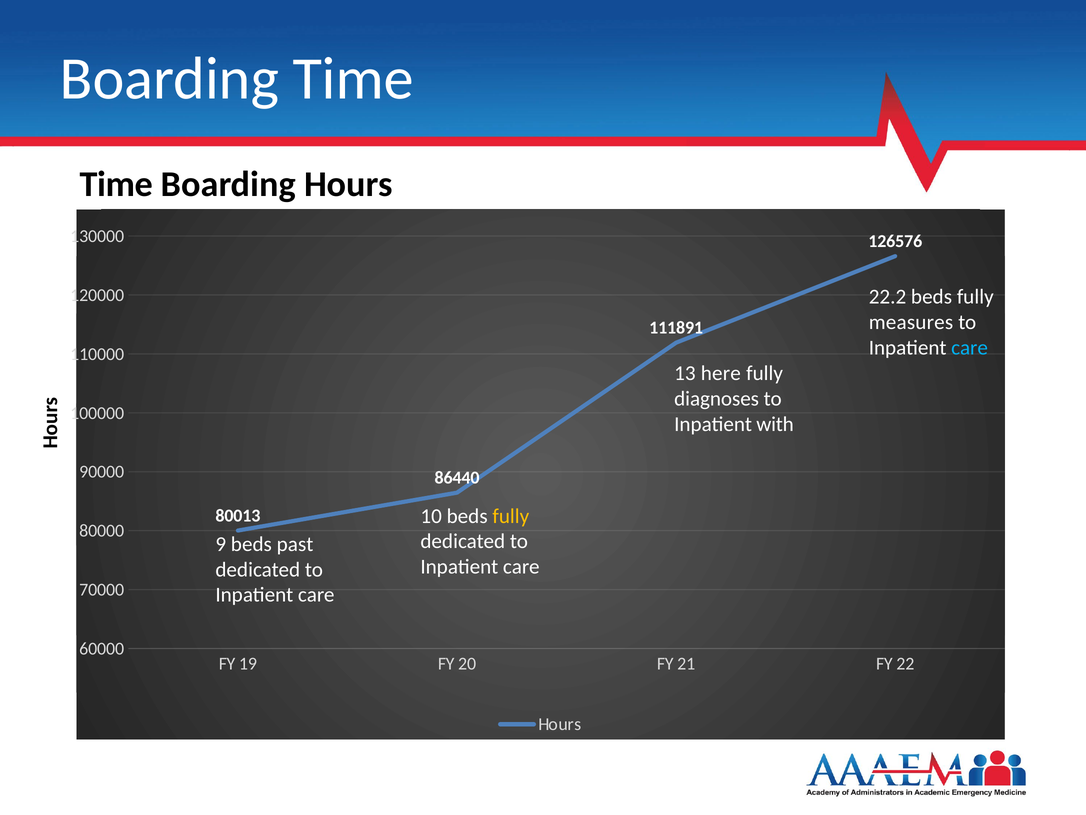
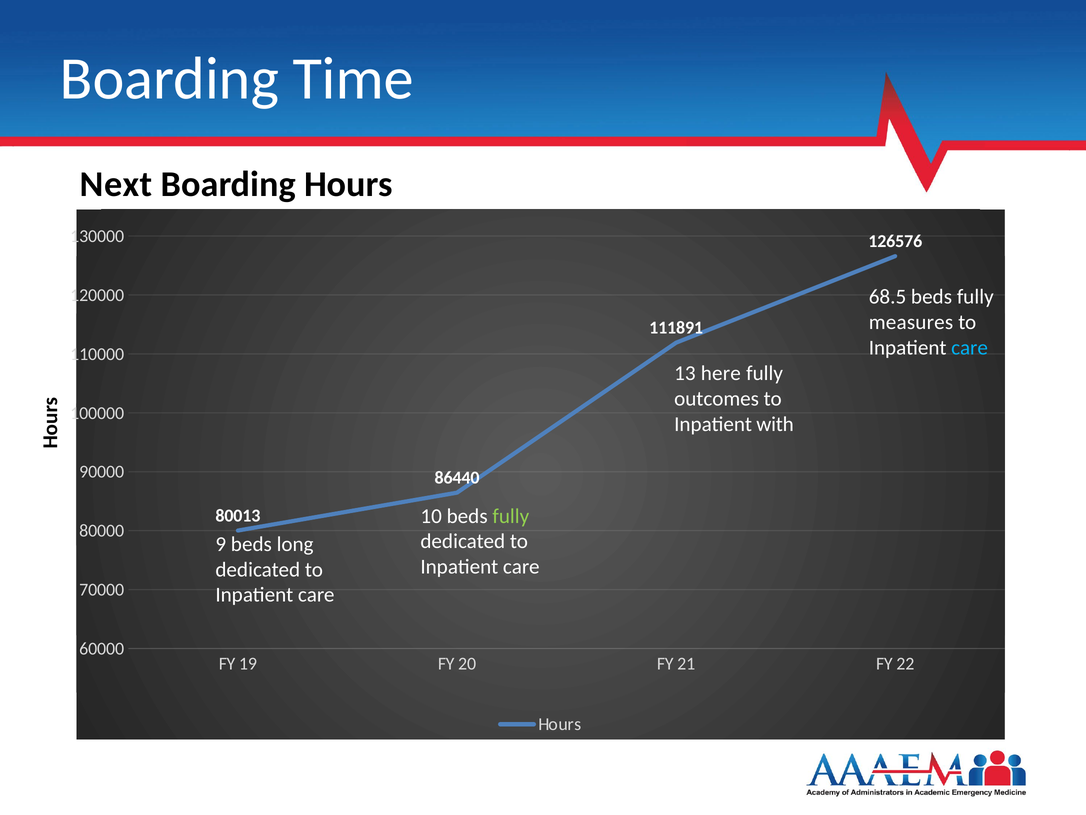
Time at (116, 184): Time -> Next
22.2: 22.2 -> 68.5
diagnoses: diagnoses -> outcomes
fully at (511, 516) colour: yellow -> light green
past: past -> long
